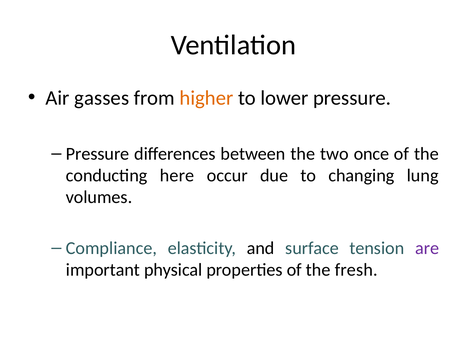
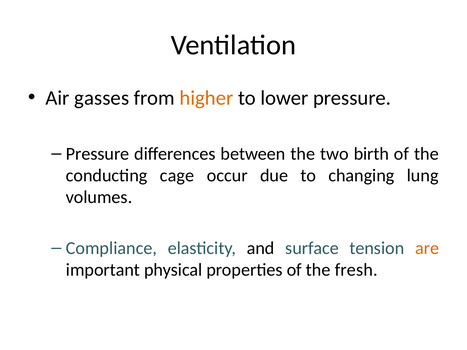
once: once -> birth
here: here -> cage
are colour: purple -> orange
